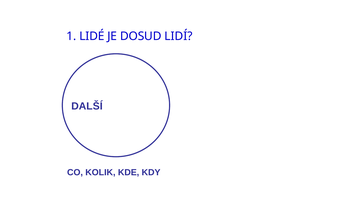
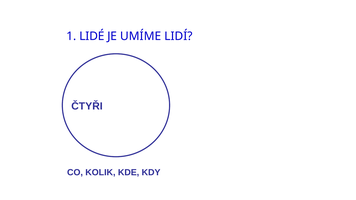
DOSUD: DOSUD -> UMÍME
DALŠÍ: DALŠÍ -> ČTYŘI
